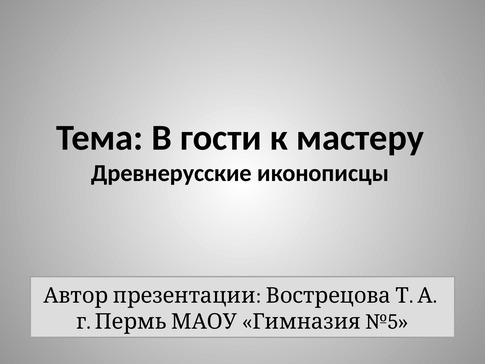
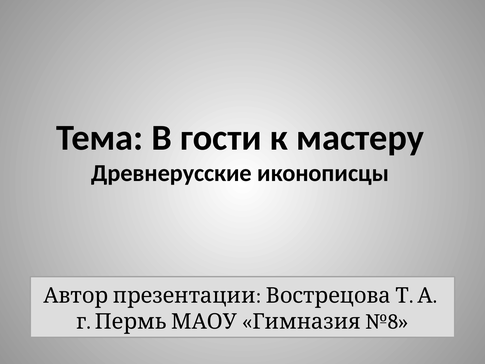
№5: №5 -> №8
